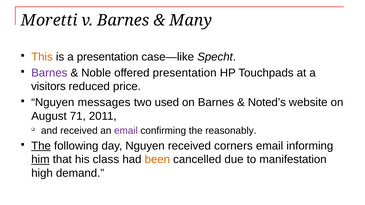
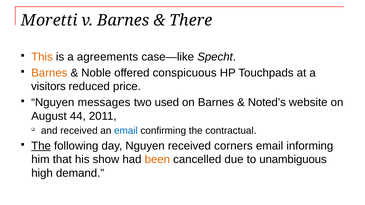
Many: Many -> There
a presentation: presentation -> agreements
Barnes at (49, 73) colour: purple -> orange
offered presentation: presentation -> conspicuous
71: 71 -> 44
email at (126, 131) colour: purple -> blue
reasonably: reasonably -> contractual
him underline: present -> none
class: class -> show
manifestation: manifestation -> unambiguous
